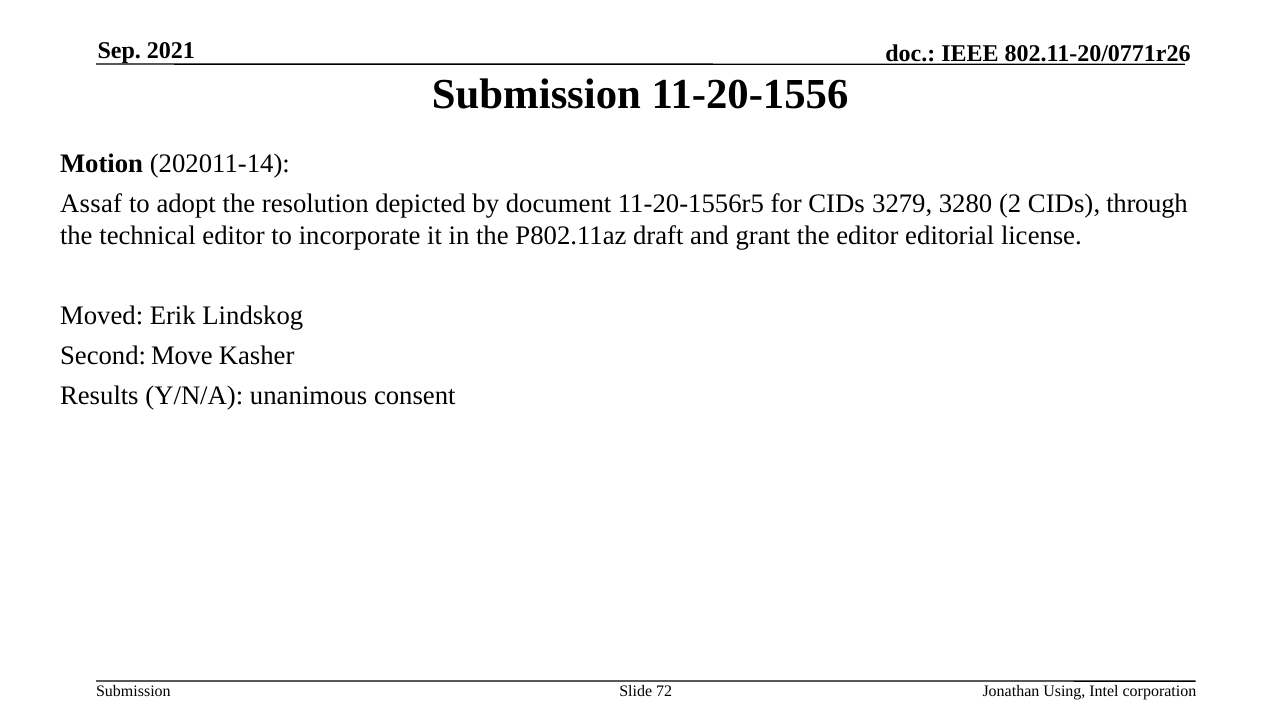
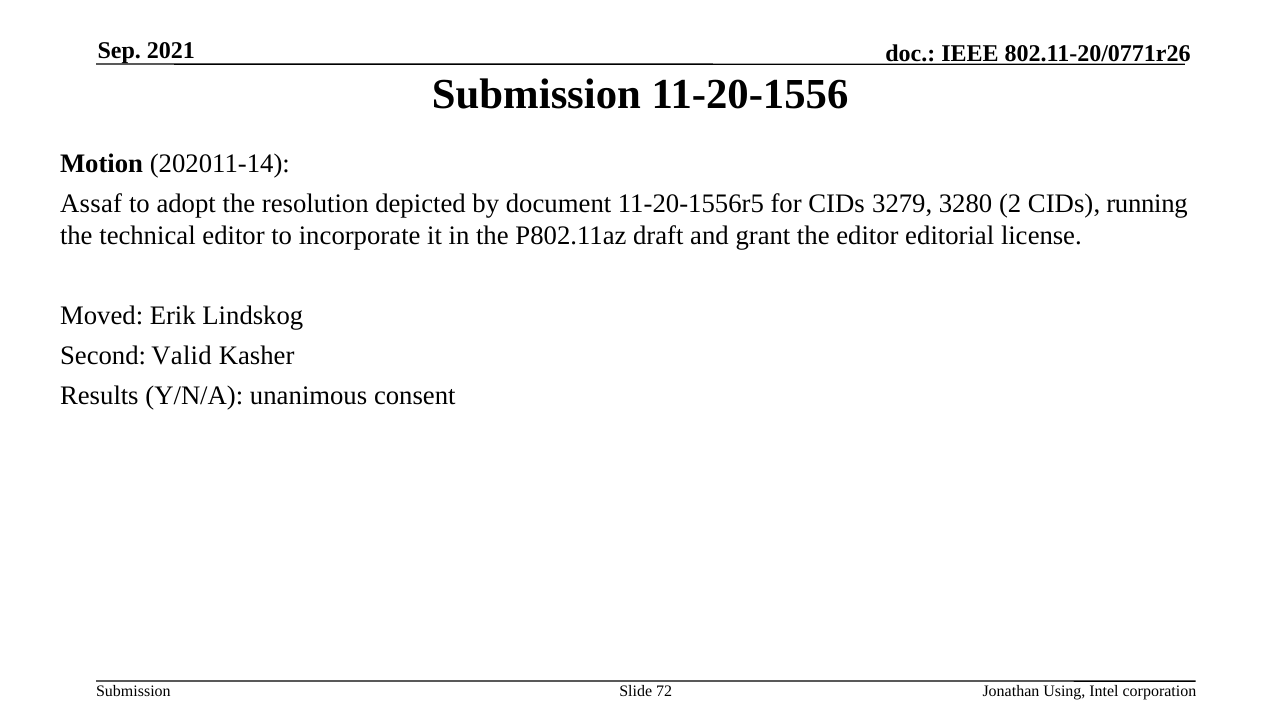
through: through -> running
Move: Move -> Valid
